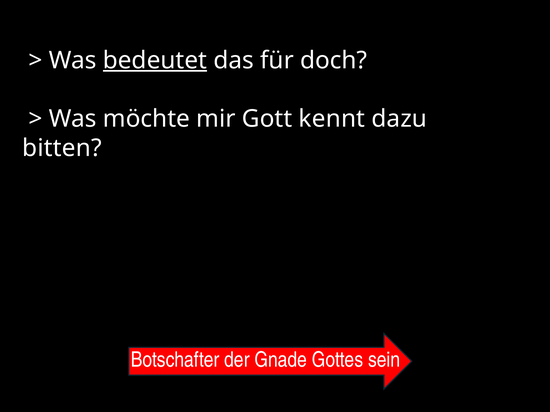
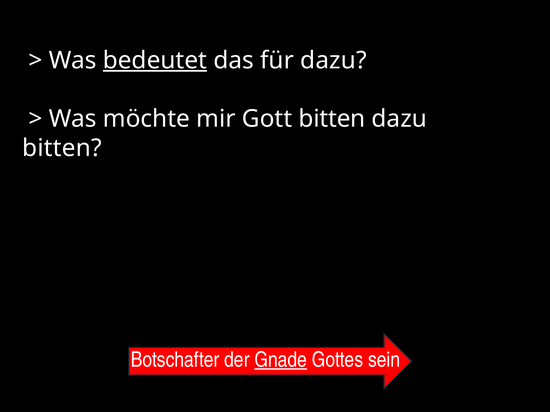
für doch: doch -> dazu
Gott kennt: kennt -> bitten
Gnade underline: none -> present
